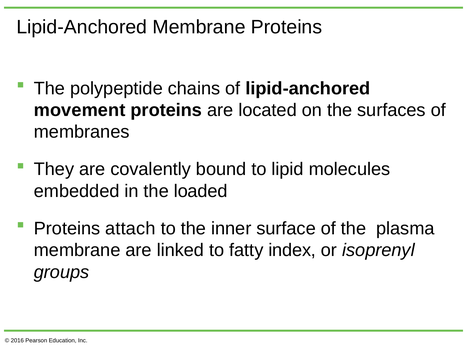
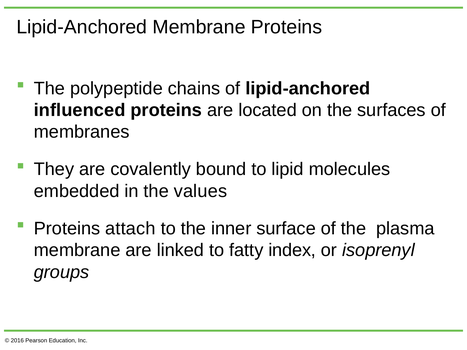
movement: movement -> influenced
loaded: loaded -> values
